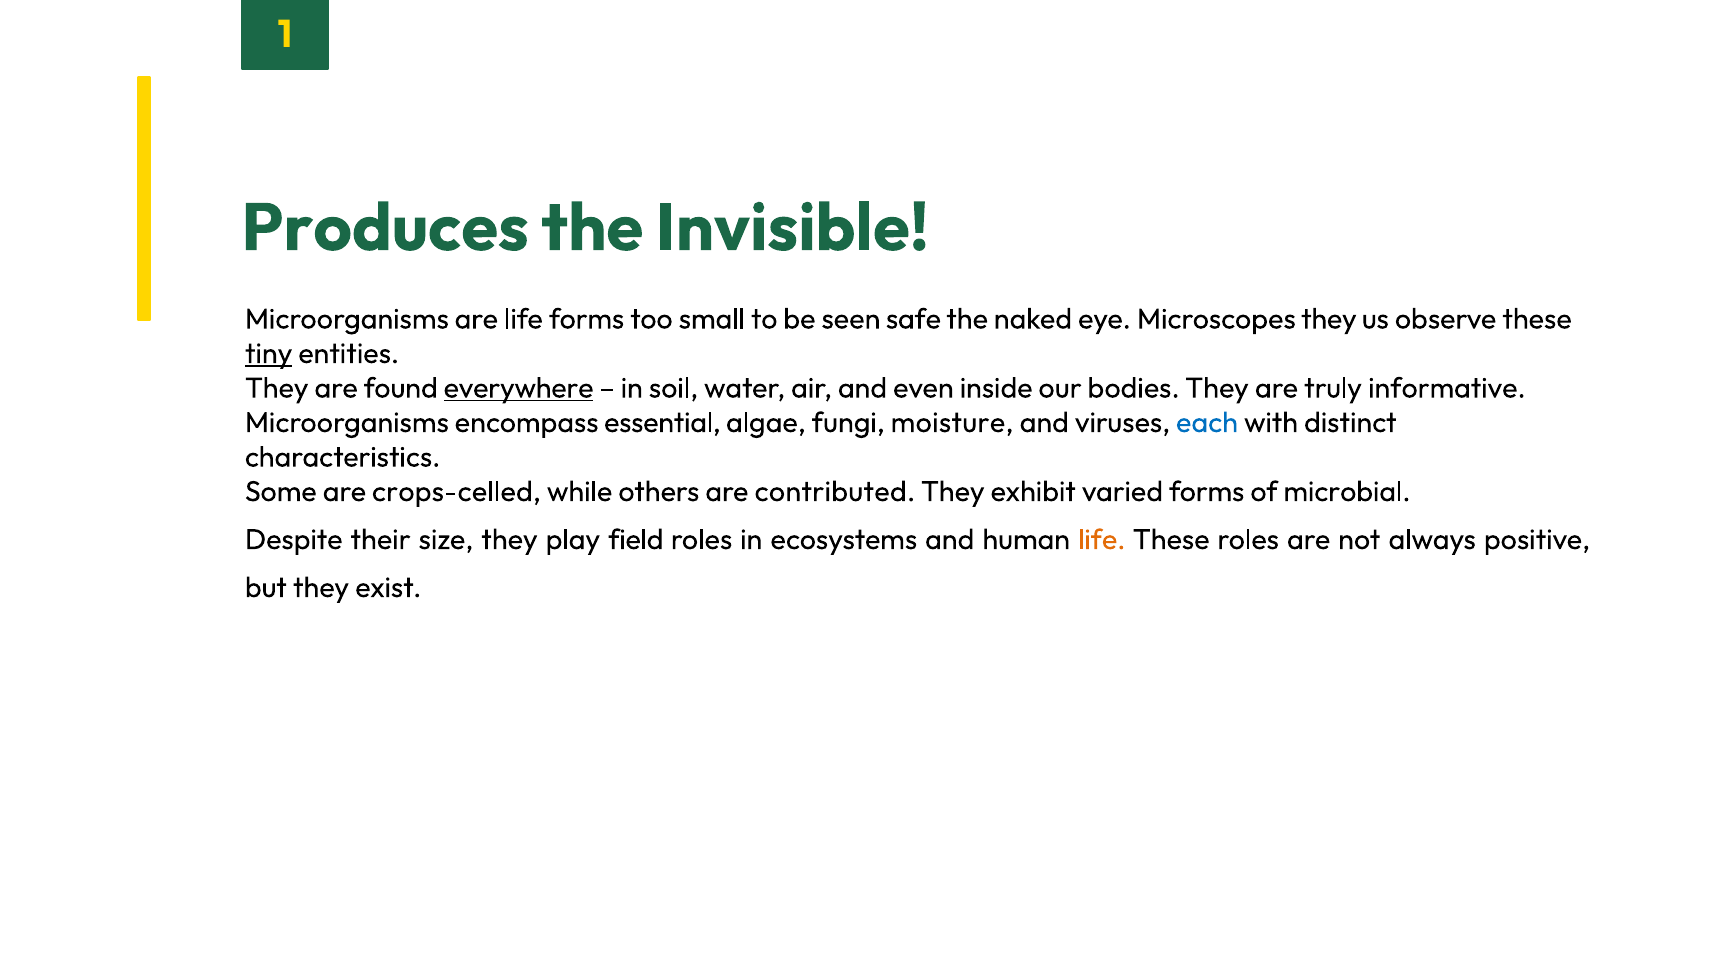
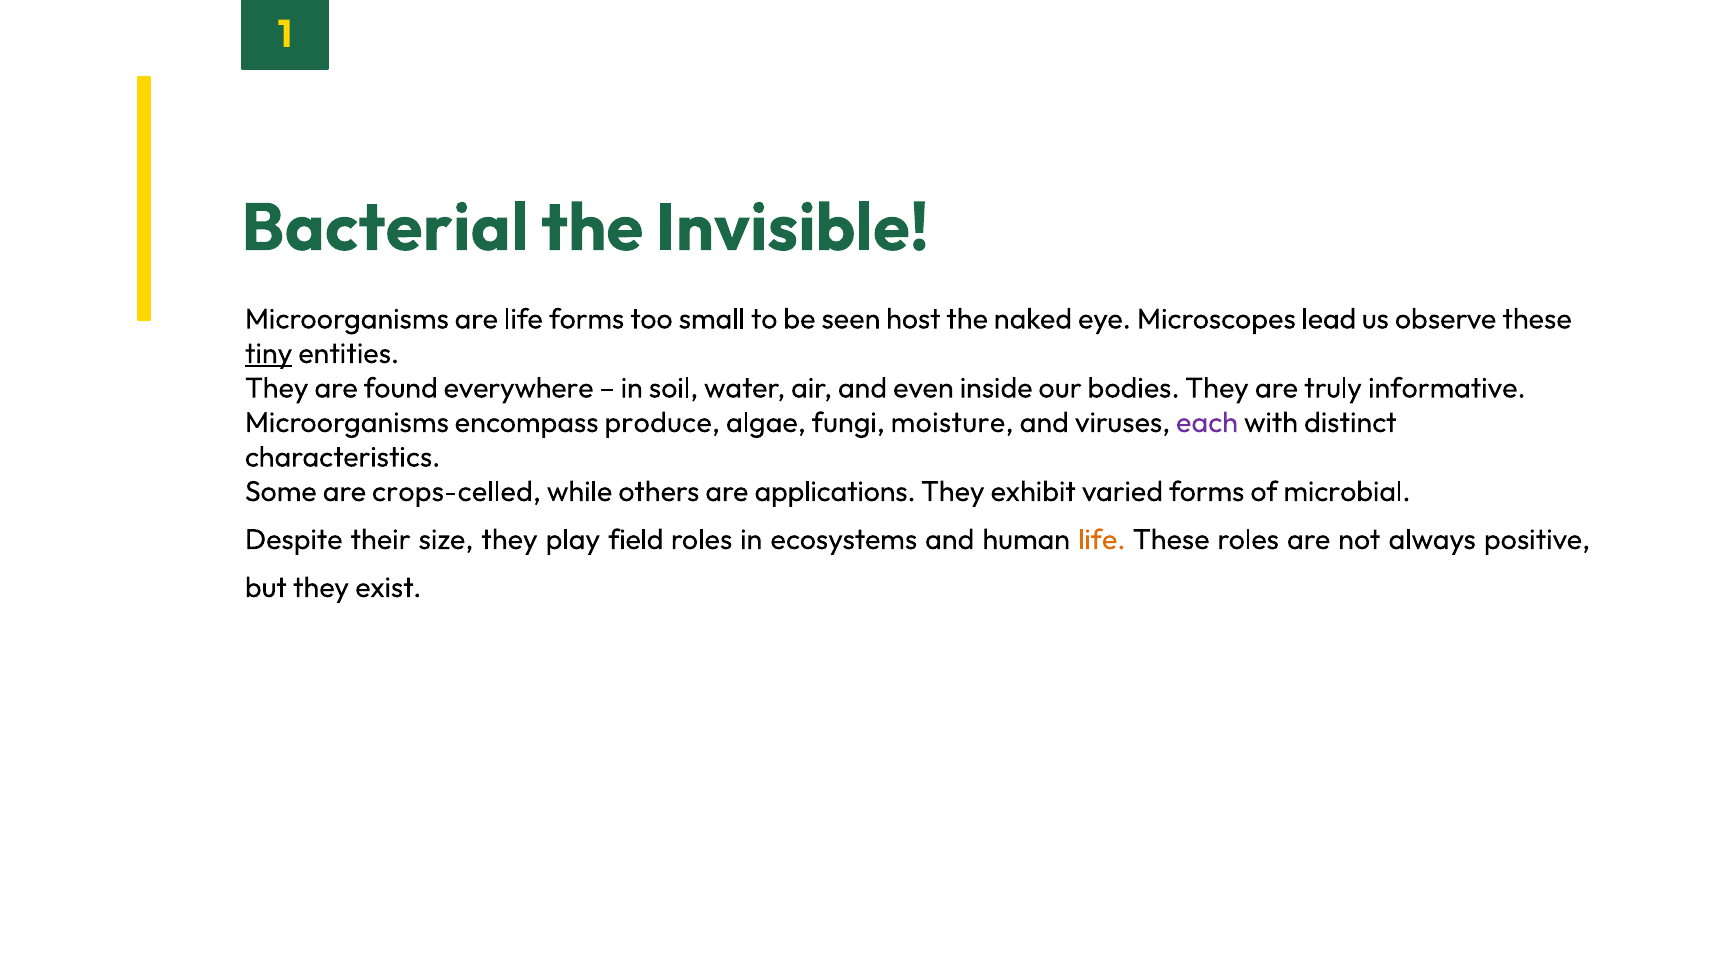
Produces: Produces -> Bacterial
safe: safe -> host
Microscopes they: they -> lead
everywhere underline: present -> none
essential: essential -> produce
each colour: blue -> purple
contributed: contributed -> applications
